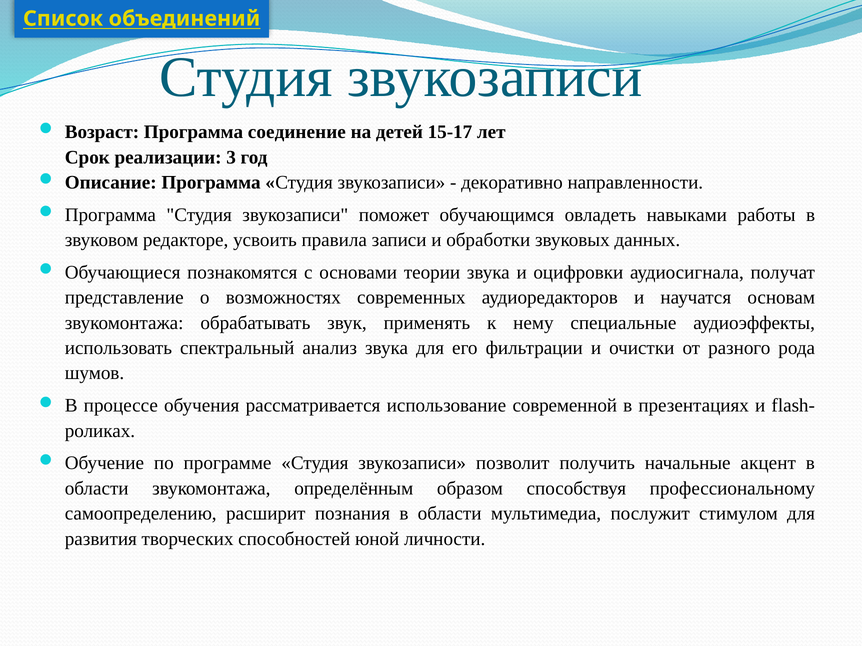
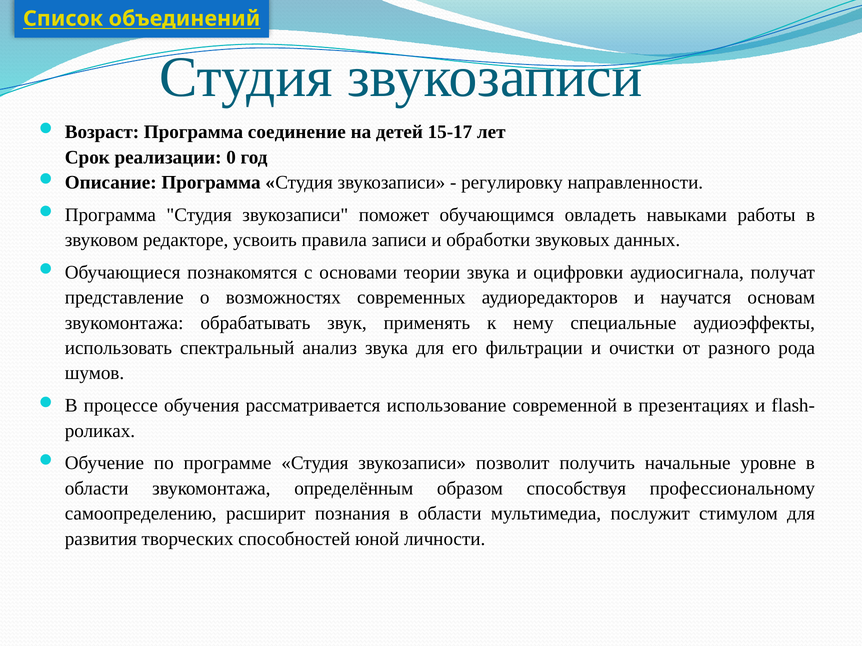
3: 3 -> 0
декоративно: декоративно -> регулировку
акцент: акцент -> уровне
